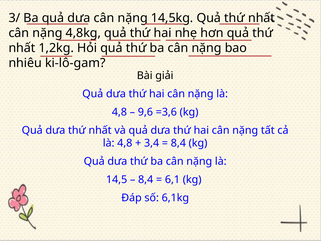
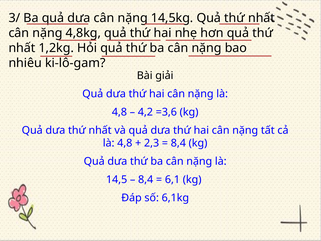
9,6: 9,6 -> 4,2
3,4: 3,4 -> 2,3
